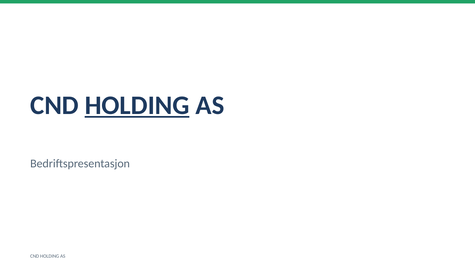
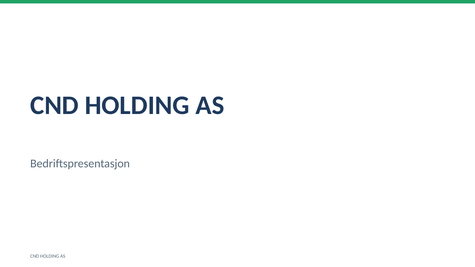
HOLDING at (137, 105) underline: present -> none
